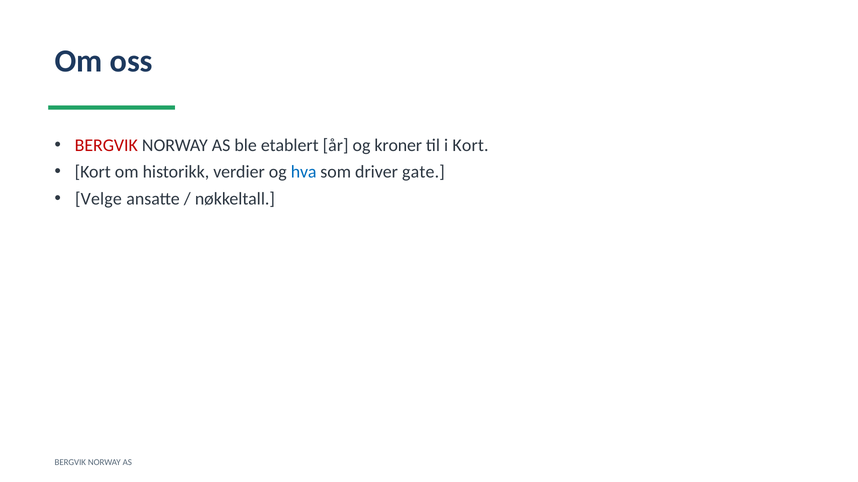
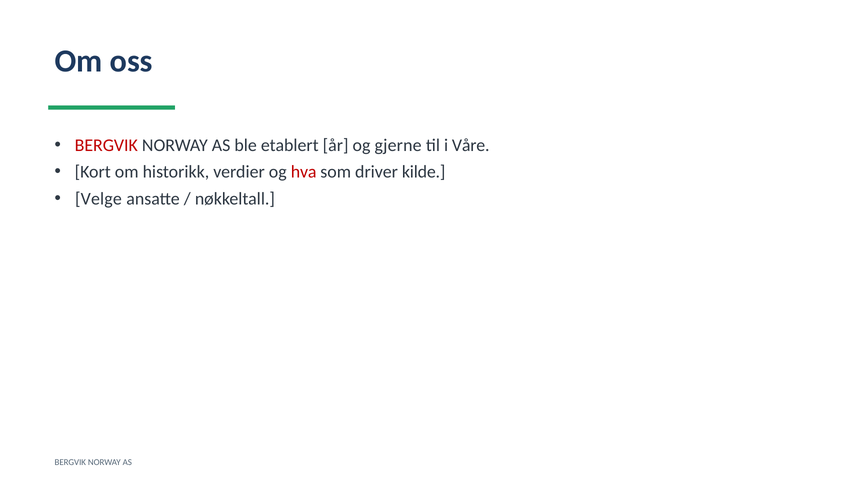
kroner: kroner -> gjerne
i Kort: Kort -> Våre
hva colour: blue -> red
gate: gate -> kilde
